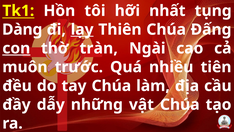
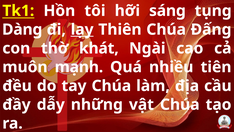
nhất: nhất -> sáng
con underline: present -> none
tràn: tràn -> khát
trước: trước -> mạnh
